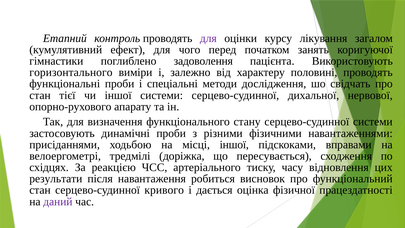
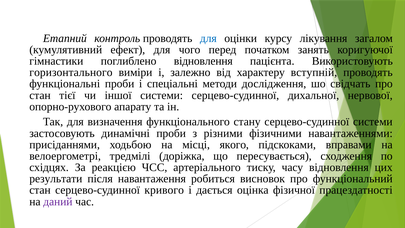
для at (208, 38) colour: purple -> blue
поглиблено задоволення: задоволення -> відновлення
половині: половині -> вступній
місці іншої: іншої -> якого
